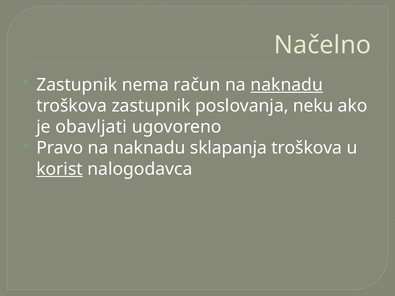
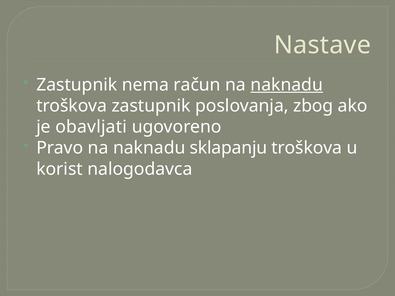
Načelno: Načelno -> Nastave
neku: neku -> zbog
sklapanja: sklapanja -> sklapanju
korist underline: present -> none
